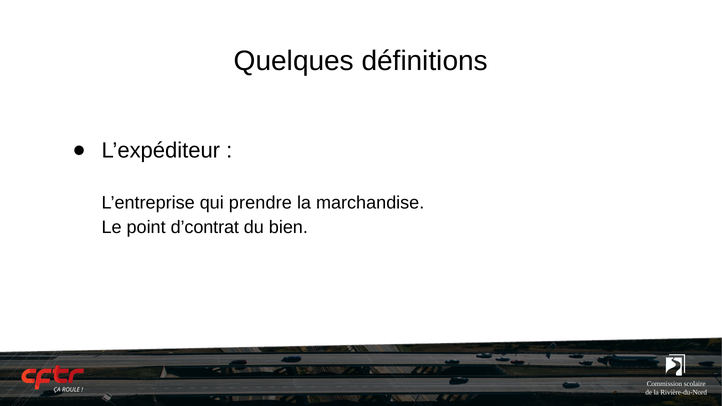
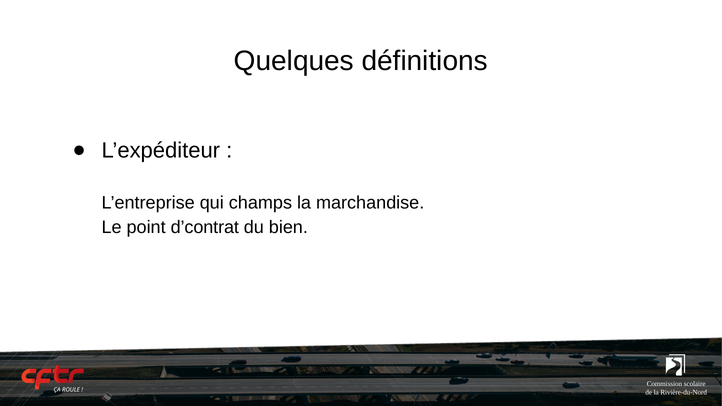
prendre: prendre -> champs
